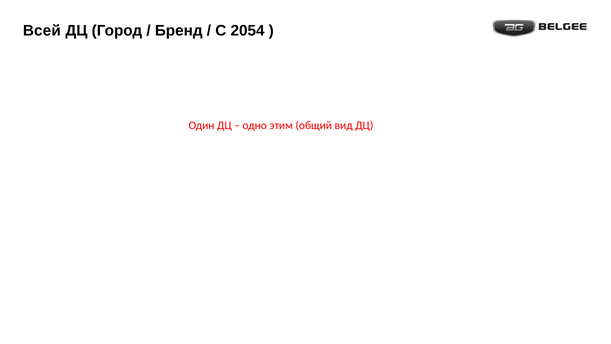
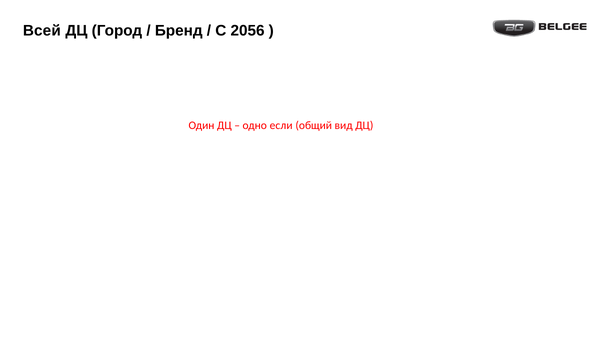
2054: 2054 -> 2056
этим: этим -> если
